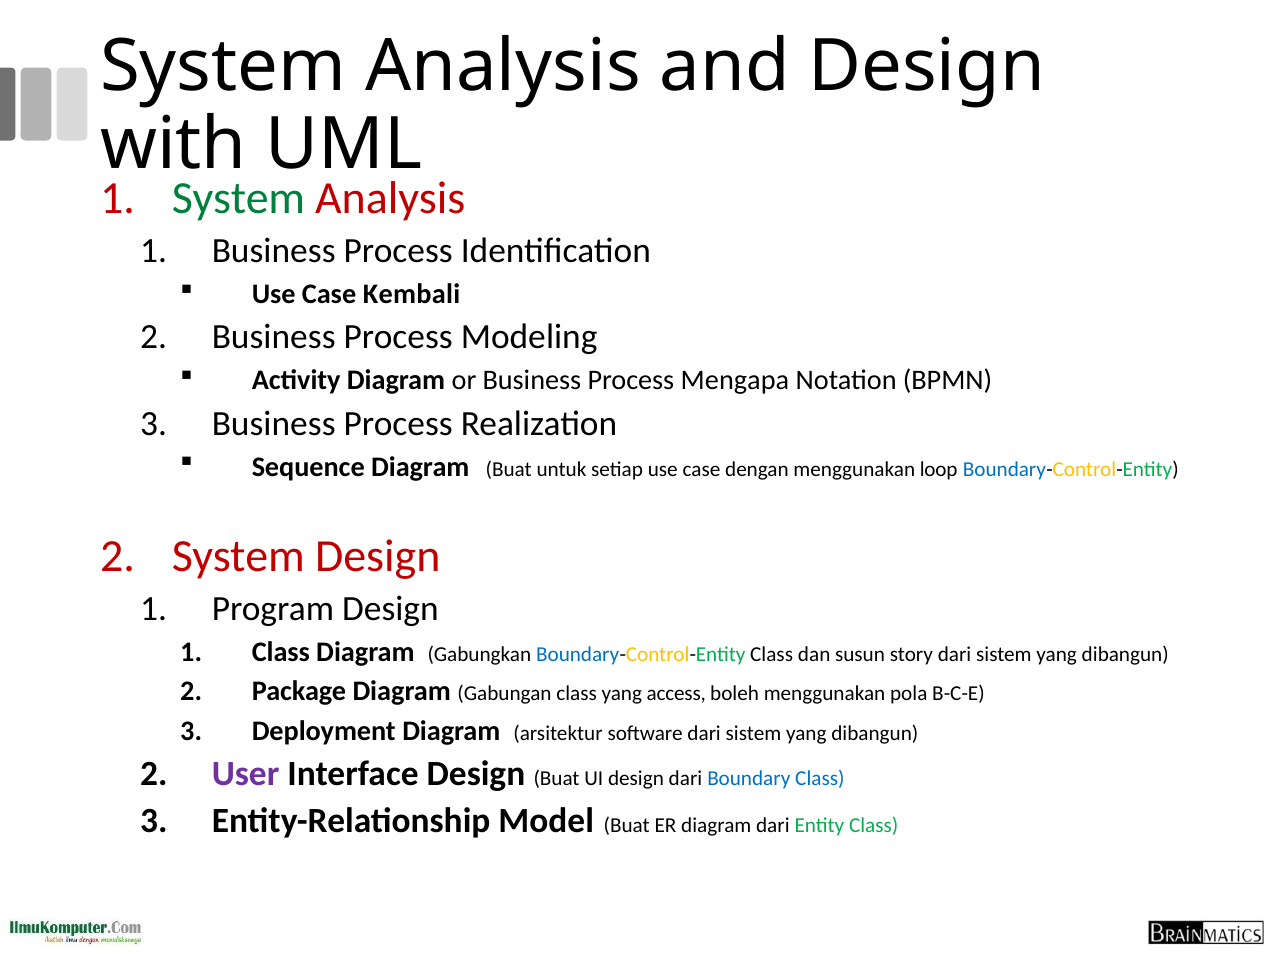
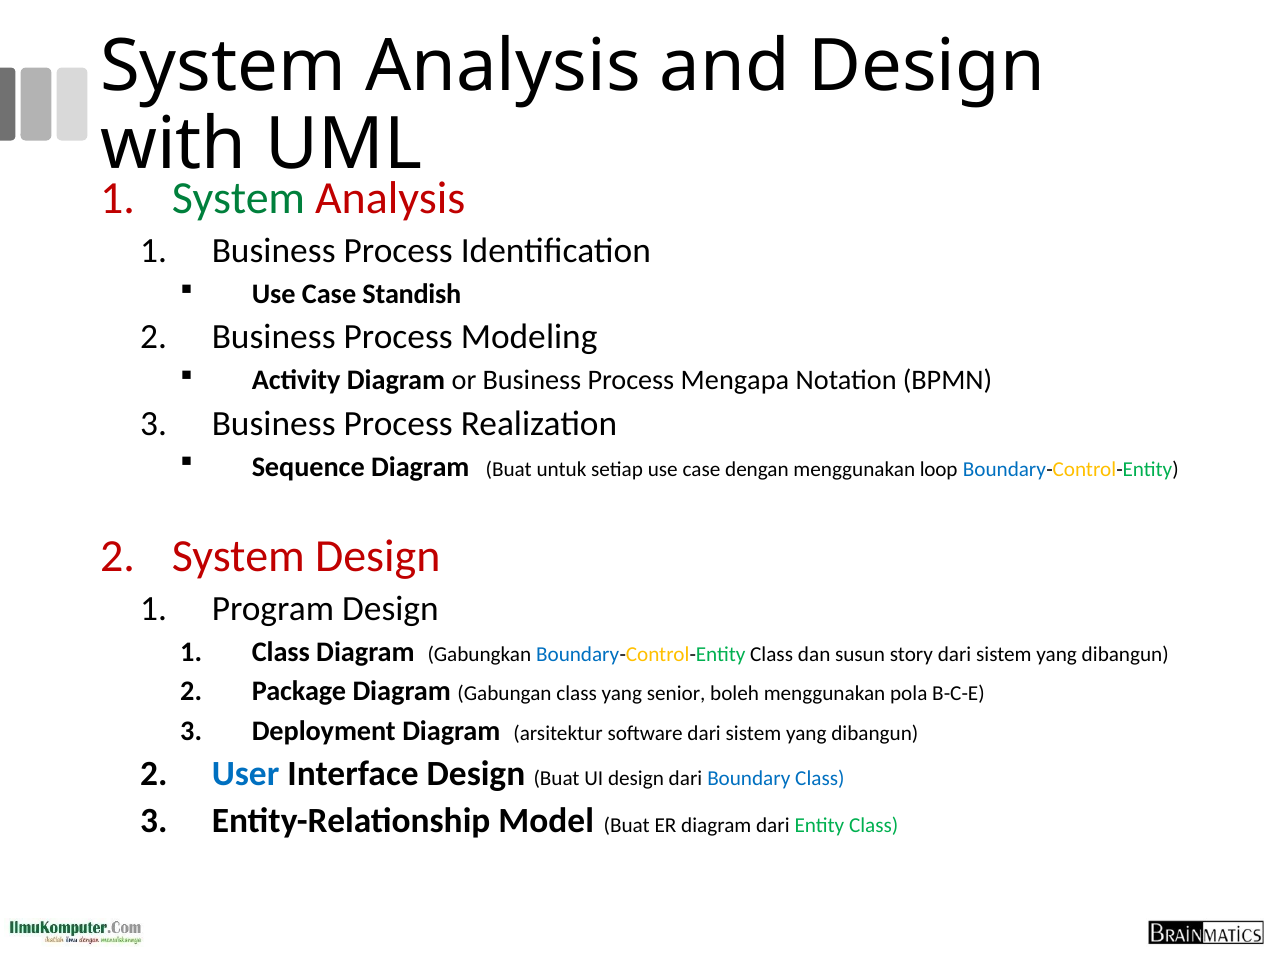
Kembali: Kembali -> Standish
access: access -> senior
User colour: purple -> blue
